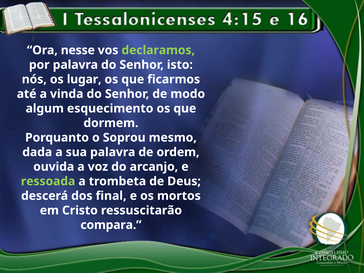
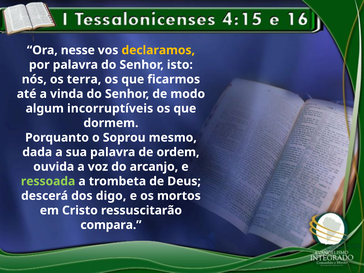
declaramos colour: light green -> yellow
lugar: lugar -> terra
esquecimento: esquecimento -> incorruptíveis
final: final -> digo
